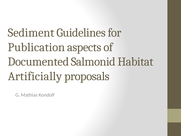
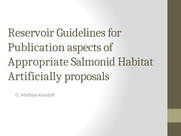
Sediment: Sediment -> Reservoir
Documented: Documented -> Appropriate
